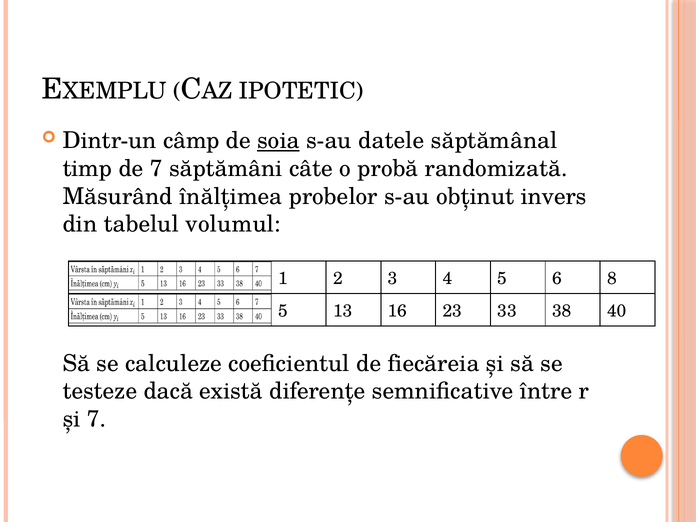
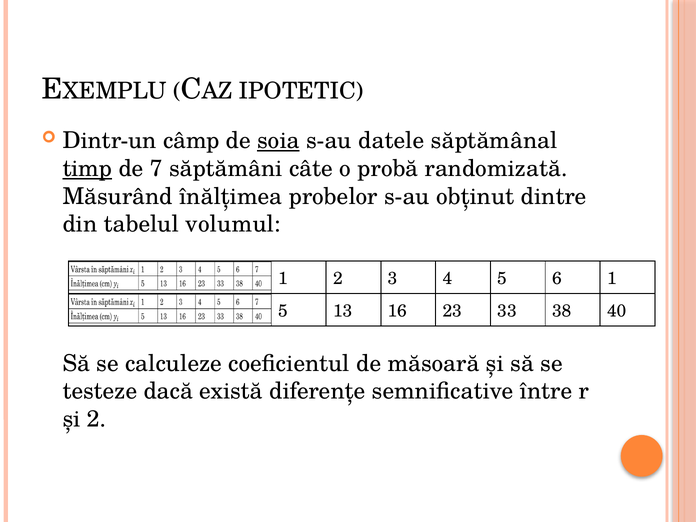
timp underline: none -> present
invers: invers -> dintre
8 at (612, 278): 8 -> 1
fiecăreia: fiecăreia -> măsoară
şi 7: 7 -> 2
